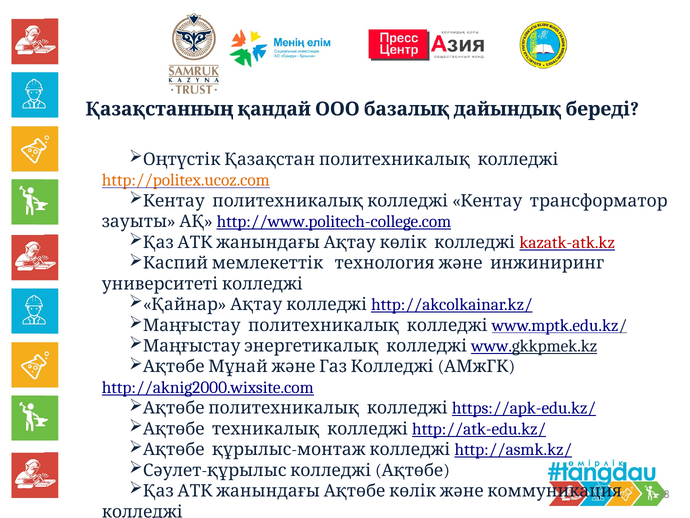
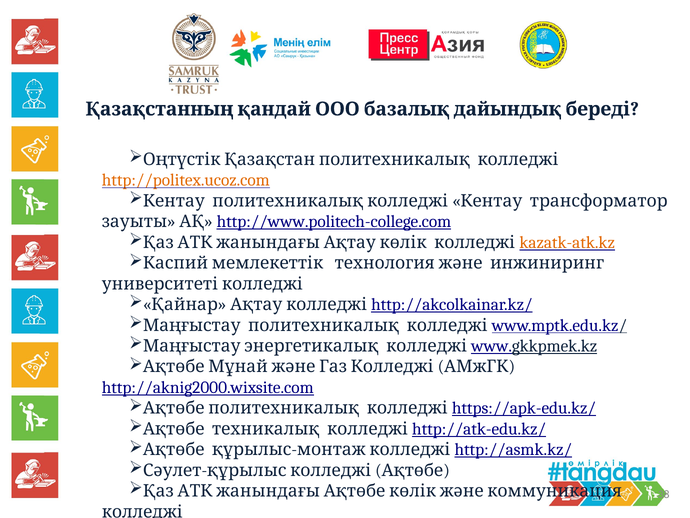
kazatk-atk.kz colour: red -> orange
